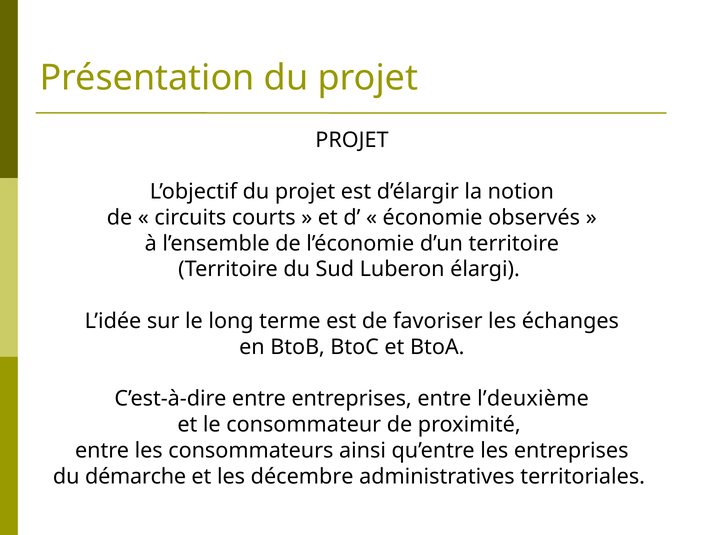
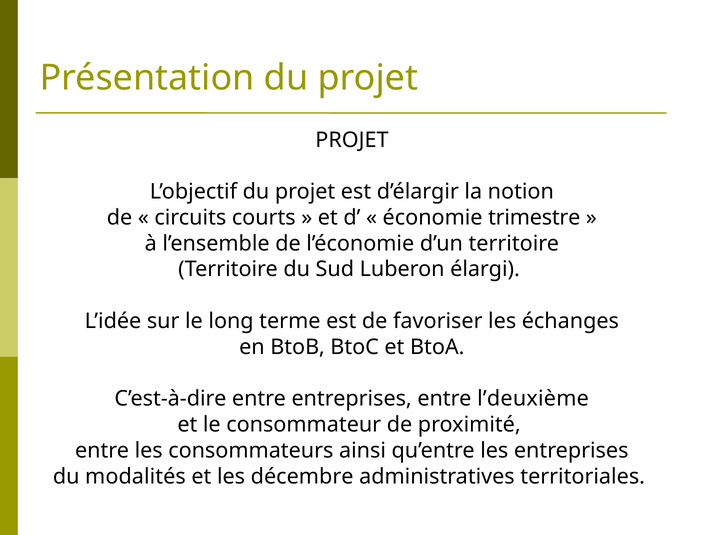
observés: observés -> trimestre
démarche: démarche -> modalités
